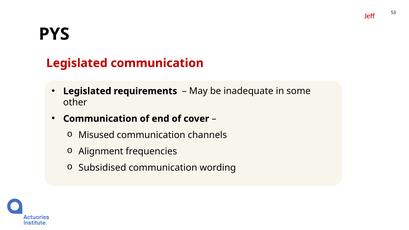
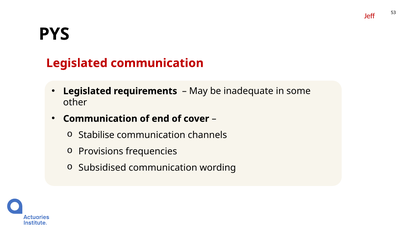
Misused: Misused -> Stabilise
Alignment: Alignment -> Provisions
